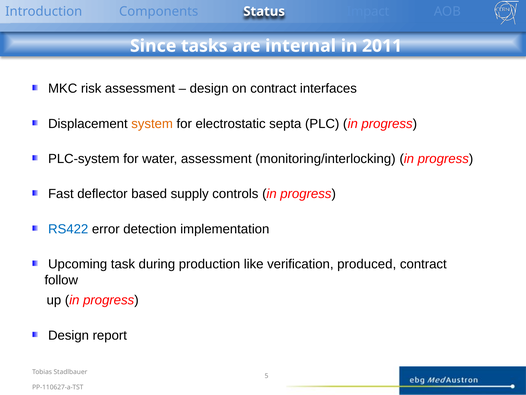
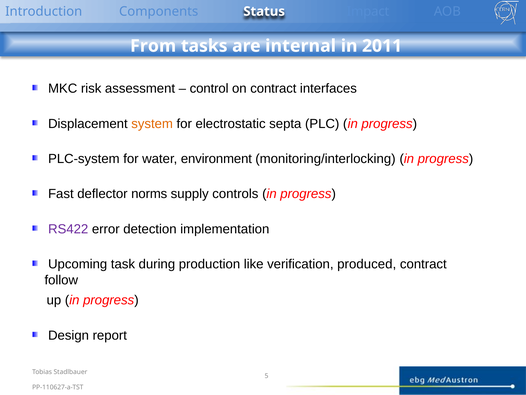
Since: Since -> From
design at (209, 88): design -> control
water assessment: assessment -> environment
based: based -> norms
RS422 colour: blue -> purple
